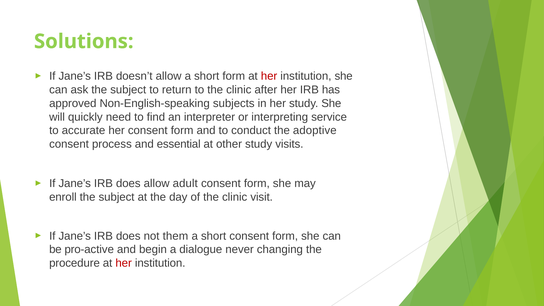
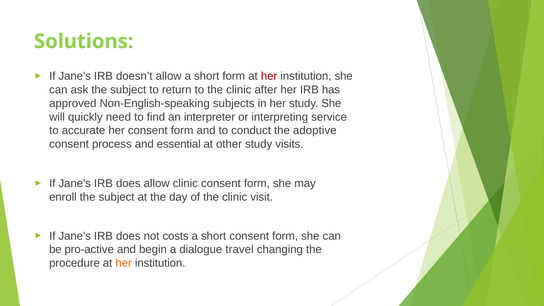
allow adult: adult -> clinic
them: them -> costs
never: never -> travel
her at (124, 263) colour: red -> orange
